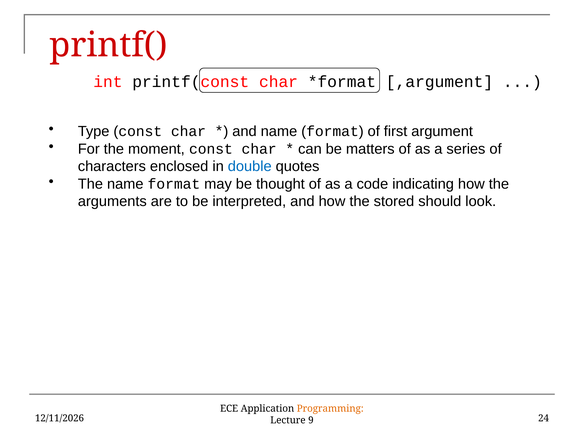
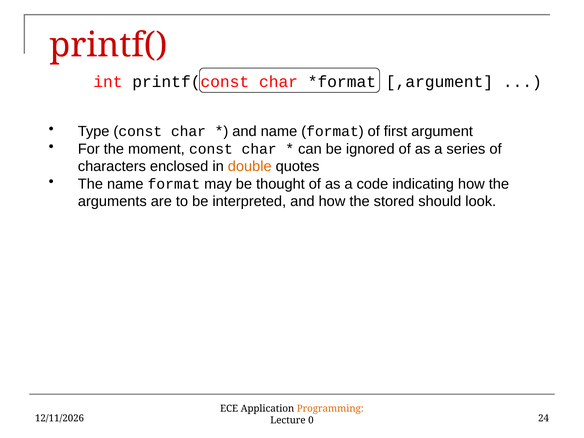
matters: matters -> ignored
double colour: blue -> orange
9: 9 -> 0
